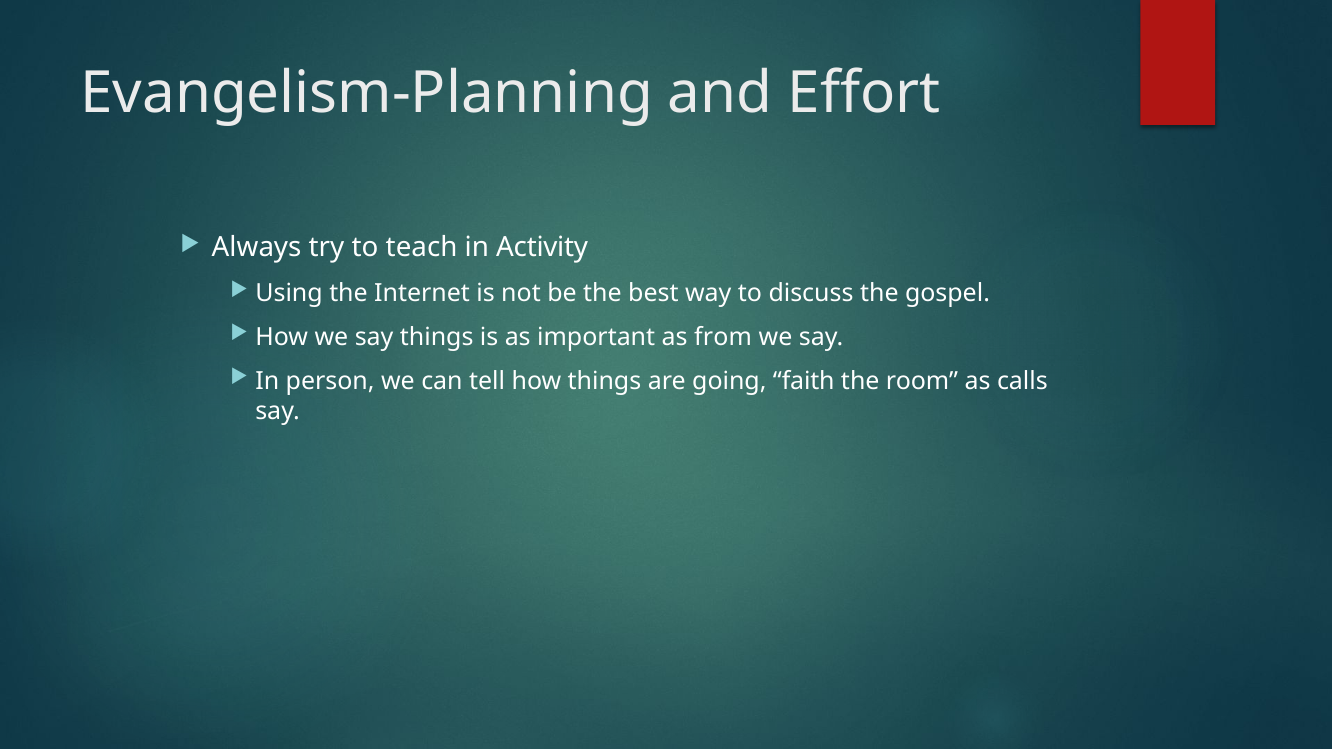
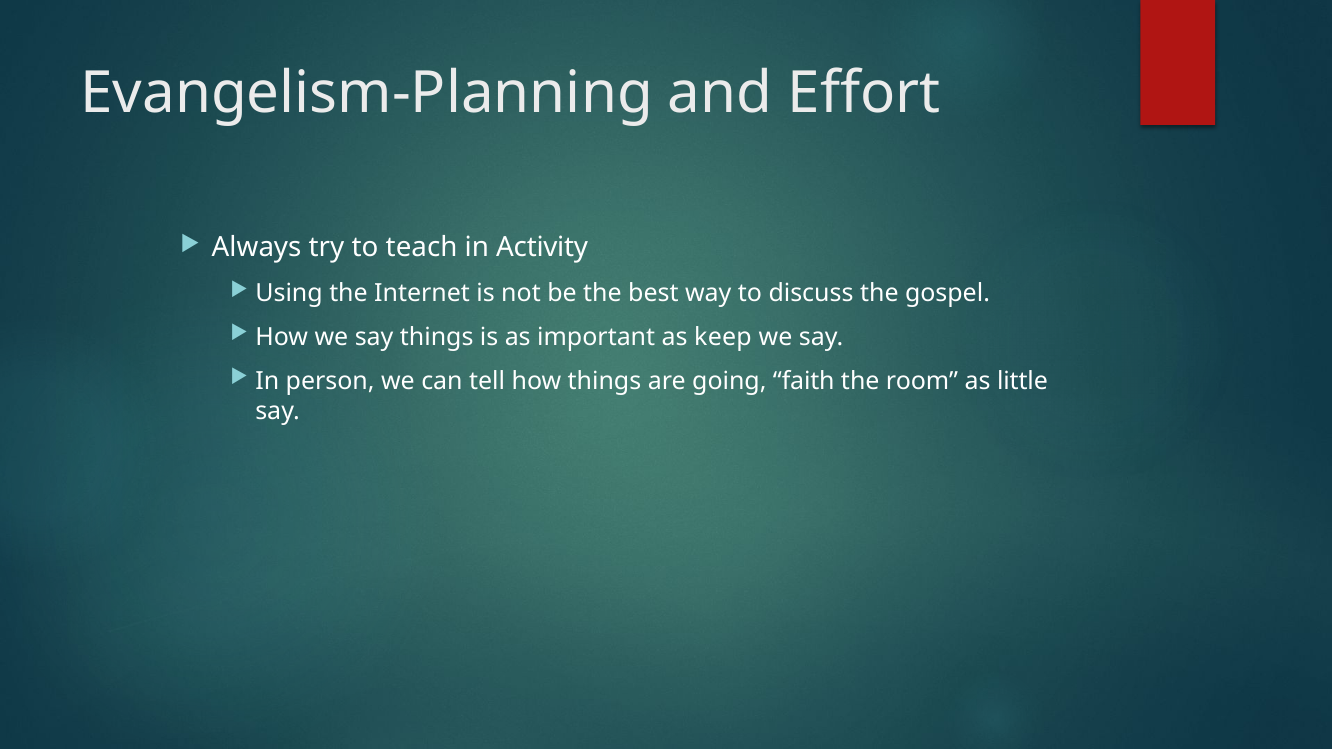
from: from -> keep
calls: calls -> little
